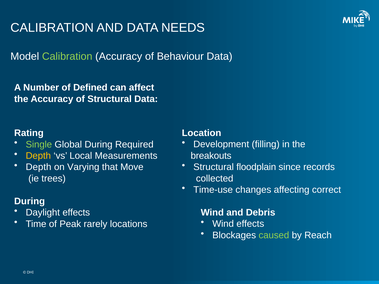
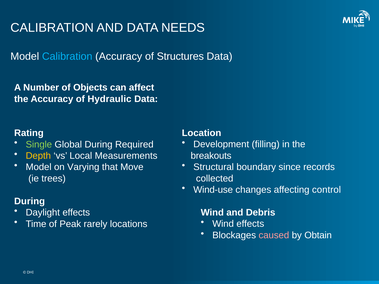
Calibration at (67, 56) colour: light green -> light blue
Behaviour: Behaviour -> Structures
Defined: Defined -> Objects
of Structural: Structural -> Hydraulic
Depth at (39, 167): Depth -> Model
floodplain: floodplain -> boundary
Time-use: Time-use -> Wind-use
correct: correct -> control
caused colour: light green -> pink
Reach: Reach -> Obtain
